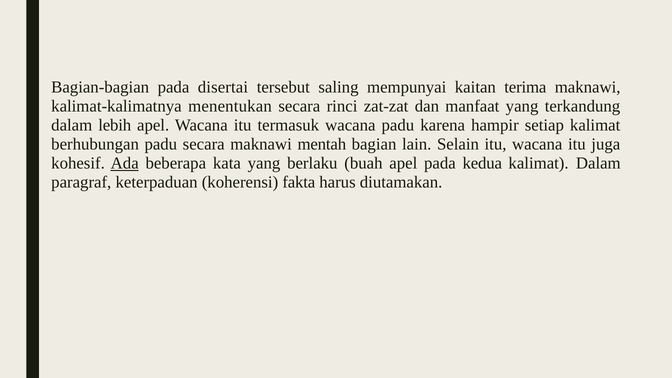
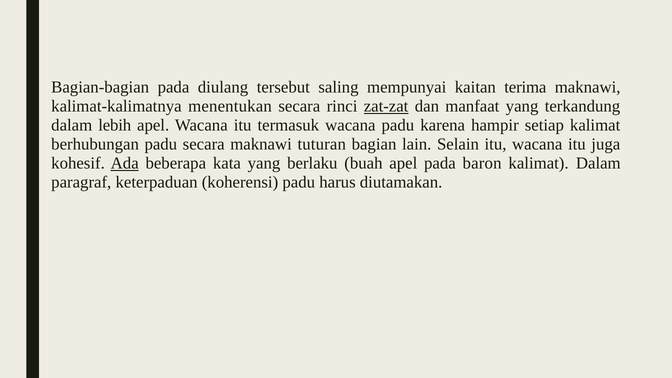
disertai: disertai -> diulang
zat-zat underline: none -> present
mentah: mentah -> tuturan
kedua: kedua -> baron
koherensi fakta: fakta -> padu
